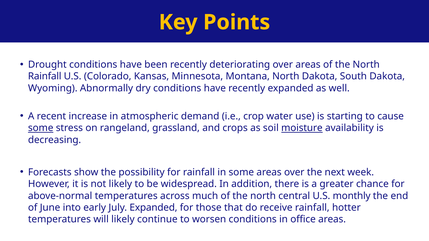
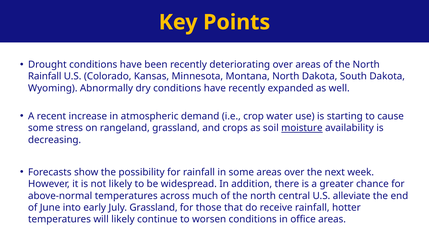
some at (41, 128) underline: present -> none
monthly: monthly -> alleviate
July Expanded: Expanded -> Grassland
